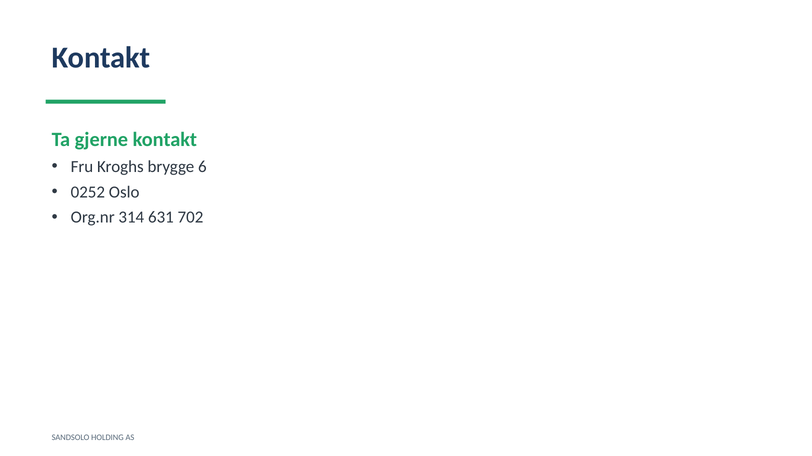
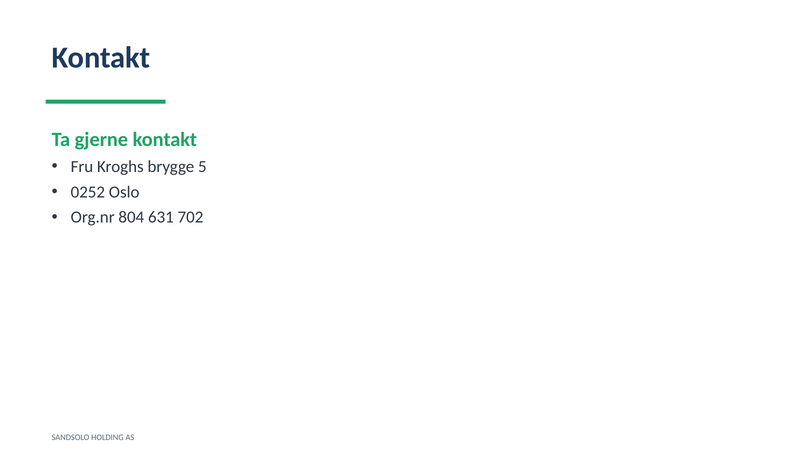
6: 6 -> 5
314: 314 -> 804
